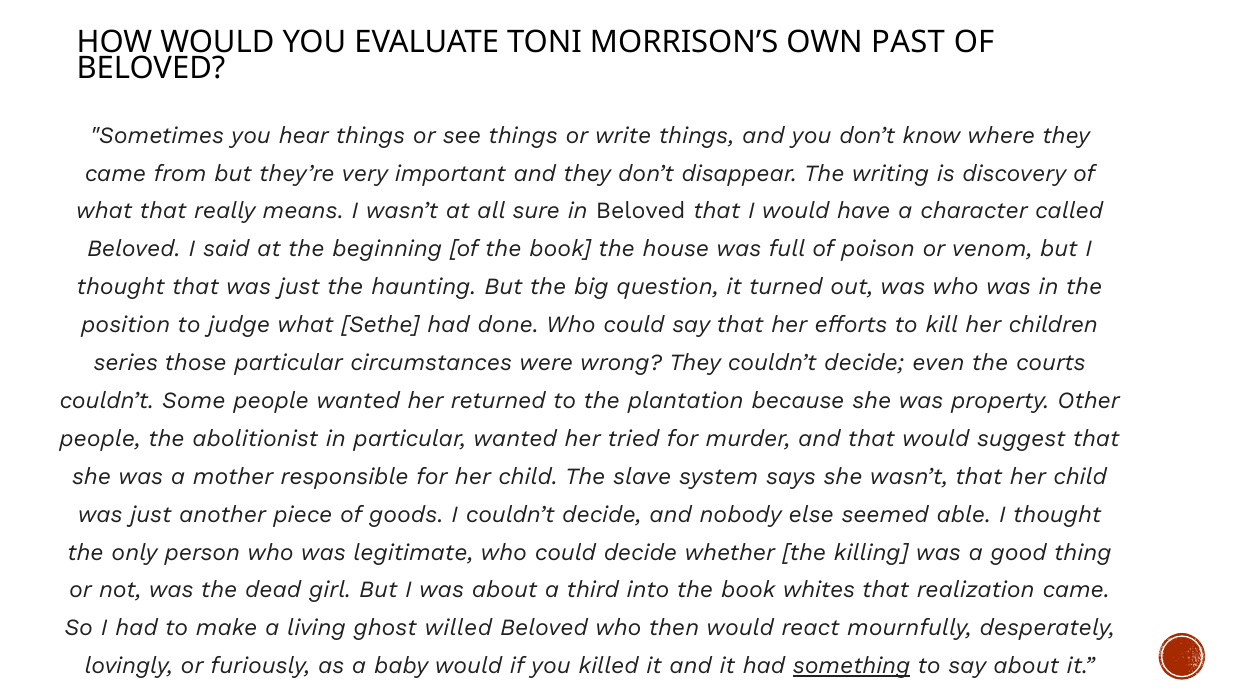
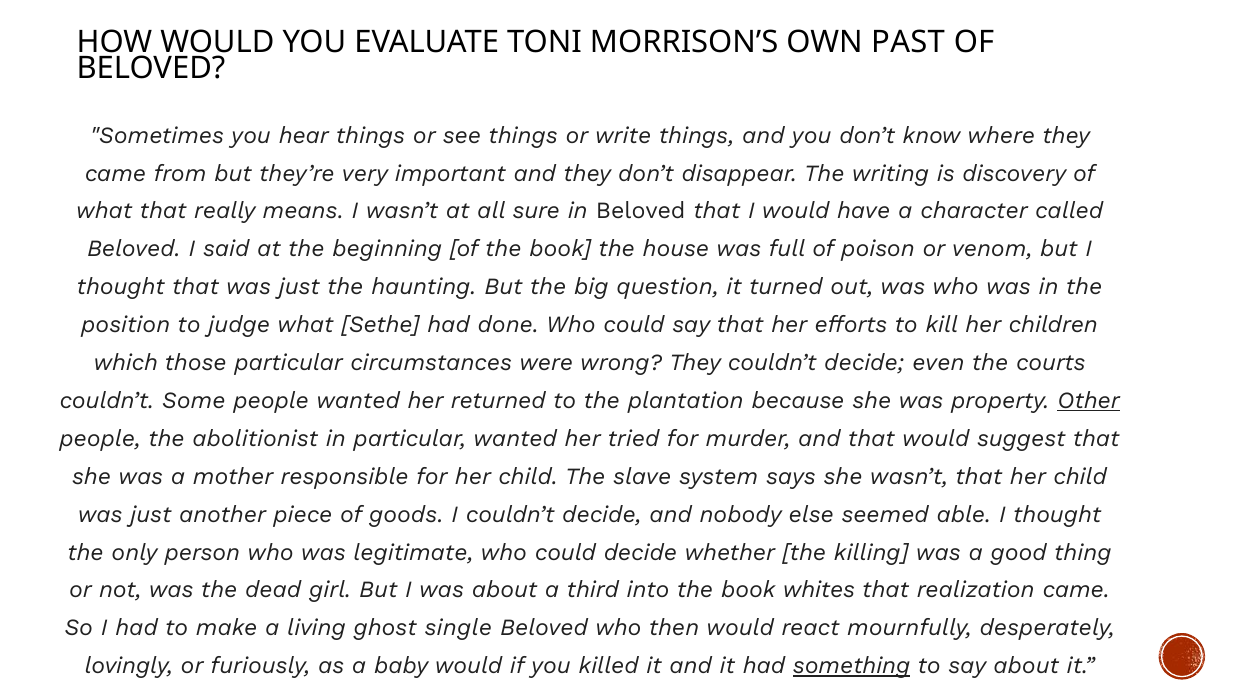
series: series -> which
Other underline: none -> present
willed: willed -> single
